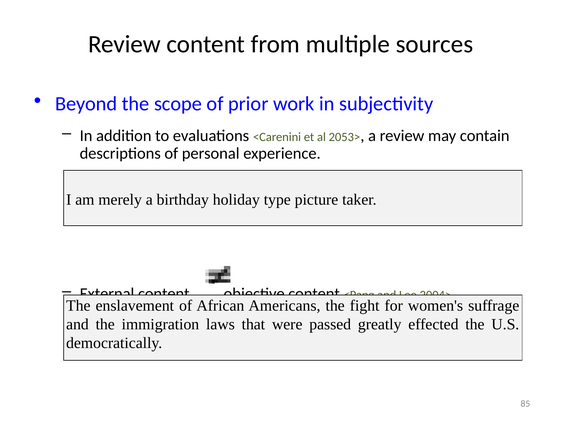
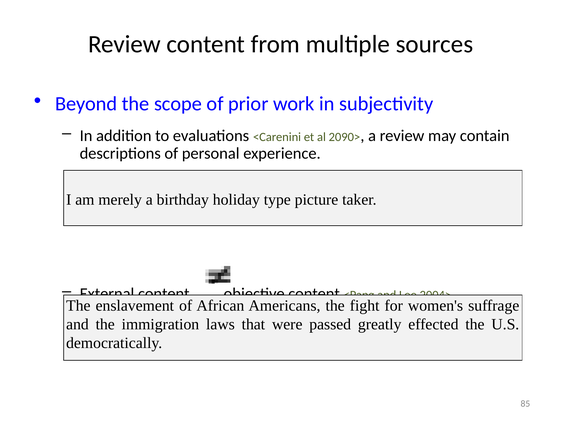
2053>: 2053> -> 2090>
